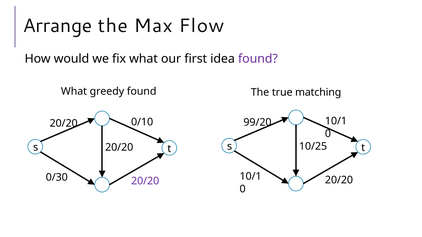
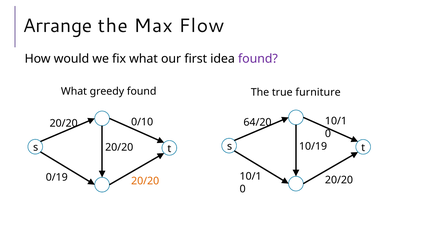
matching: matching -> furniture
99/20: 99/20 -> 64/20
10/25: 10/25 -> 10/19
0/30: 0/30 -> 0/19
20/20 at (145, 181) colour: purple -> orange
